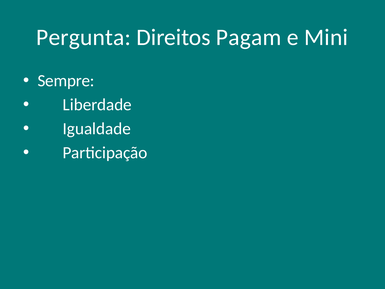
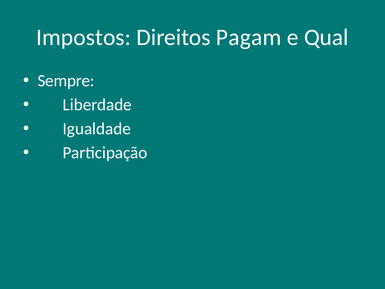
Pergunta: Pergunta -> Impostos
Mini: Mini -> Qual
